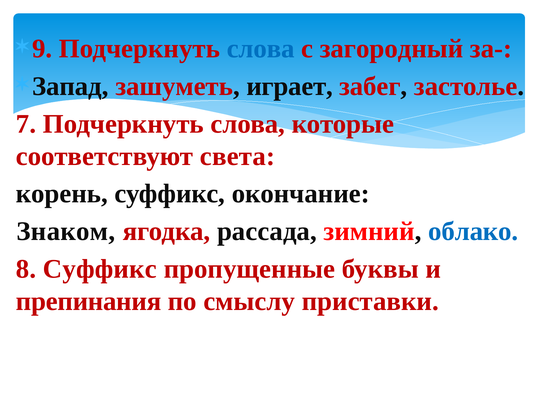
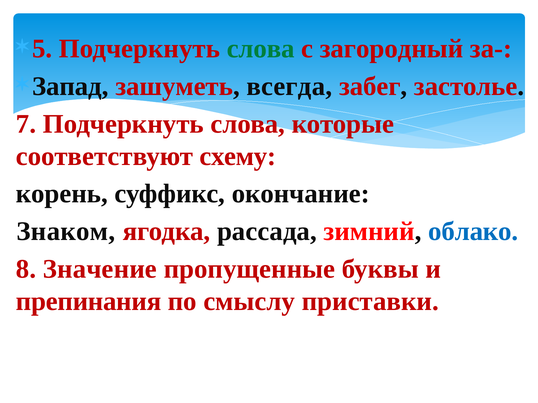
9: 9 -> 5
слова at (261, 49) colour: blue -> green
играет: играет -> всегда
света: света -> схему
8 Суффикс: Суффикс -> Значение
